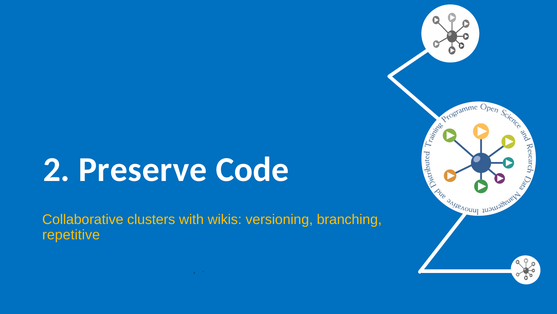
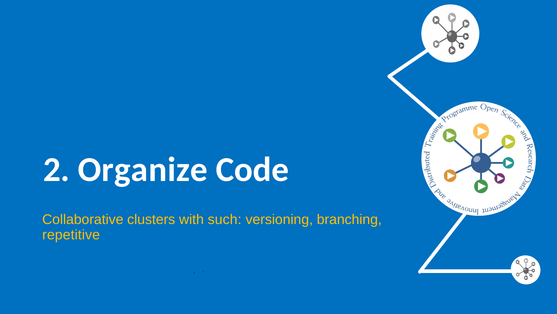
Preserve: Preserve -> Organize
wikis: wikis -> such
